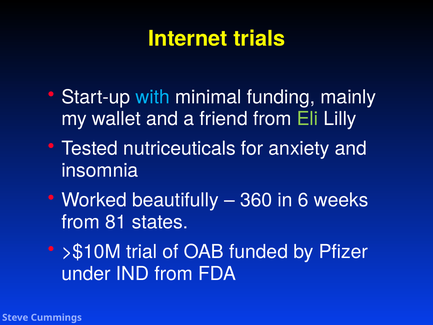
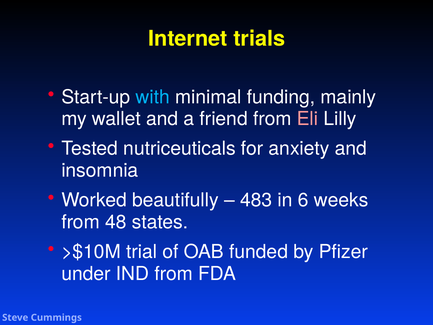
Eli colour: light green -> pink
360: 360 -> 483
81: 81 -> 48
